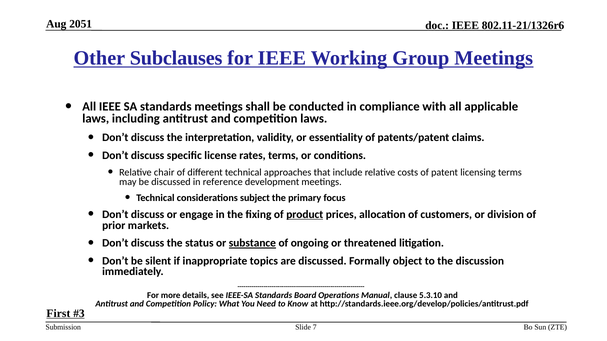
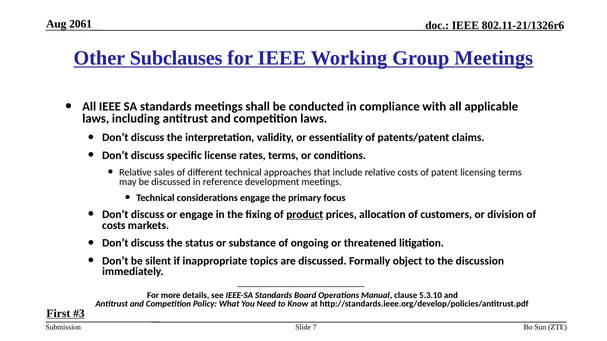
2051: 2051 -> 2061
chair: chair -> sales
considerations subject: subject -> engage
prior at (114, 226): prior -> costs
substance underline: present -> none
